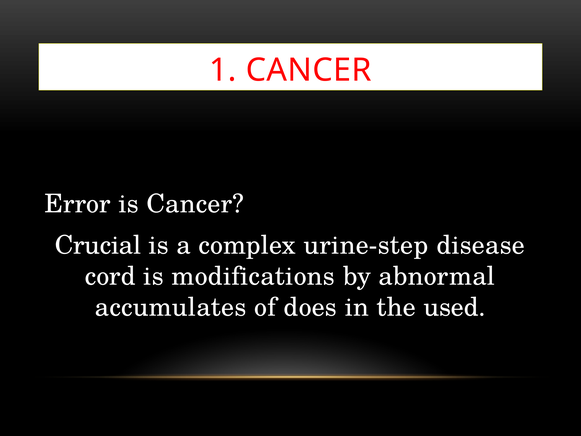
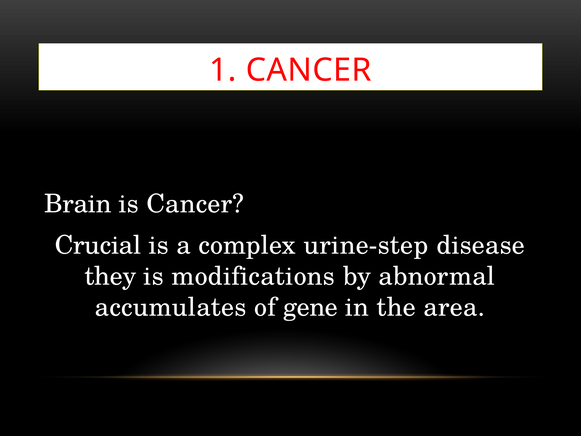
Error: Error -> Brain
cord: cord -> they
does: does -> gene
used: used -> area
